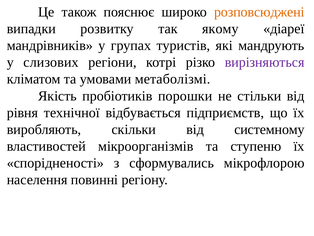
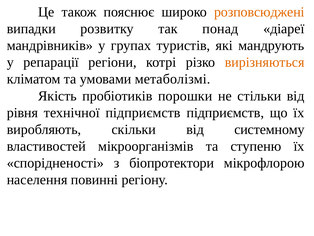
якому: якому -> понад
слизових: слизових -> репарації
вирізняються colour: purple -> orange
технічної відбувається: відбувається -> підприємств
сформувались: сформувались -> біопротектори
